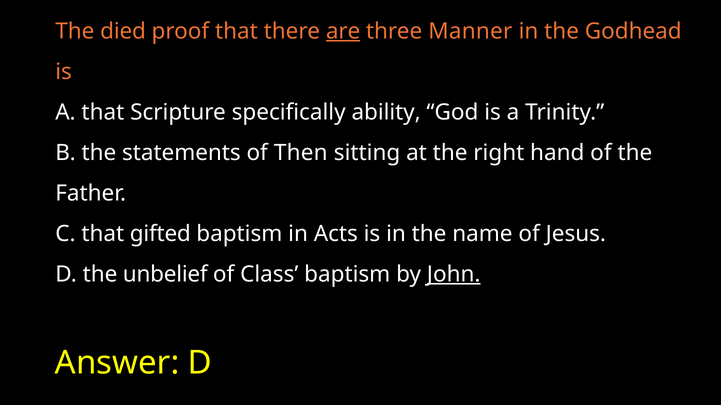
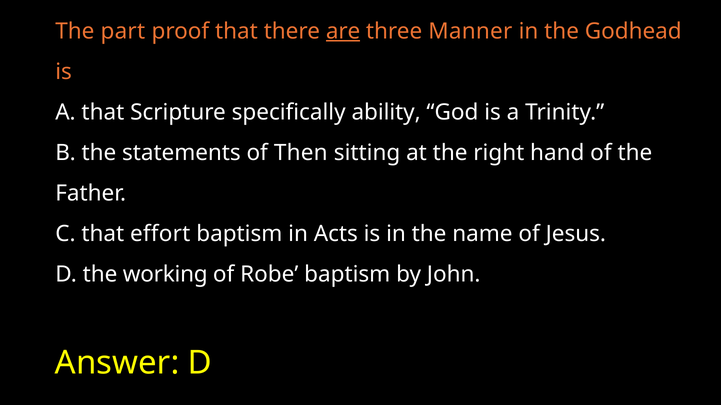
died: died -> part
gifted: gifted -> effort
unbelief: unbelief -> working
Class: Class -> Robe
John underline: present -> none
